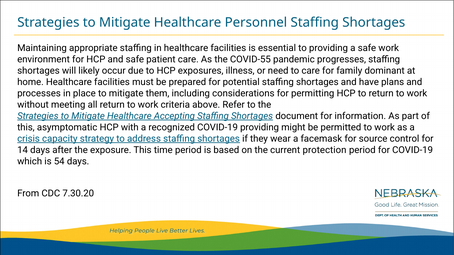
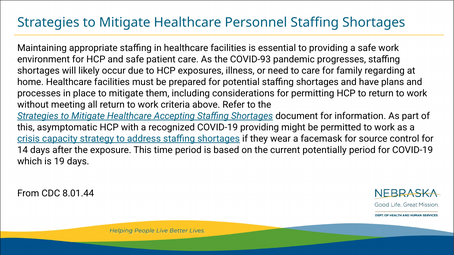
COVID-55: COVID-55 -> COVID-93
dominant: dominant -> regarding
protection: protection -> potentially
54: 54 -> 19
7.30.20: 7.30.20 -> 8.01.44
